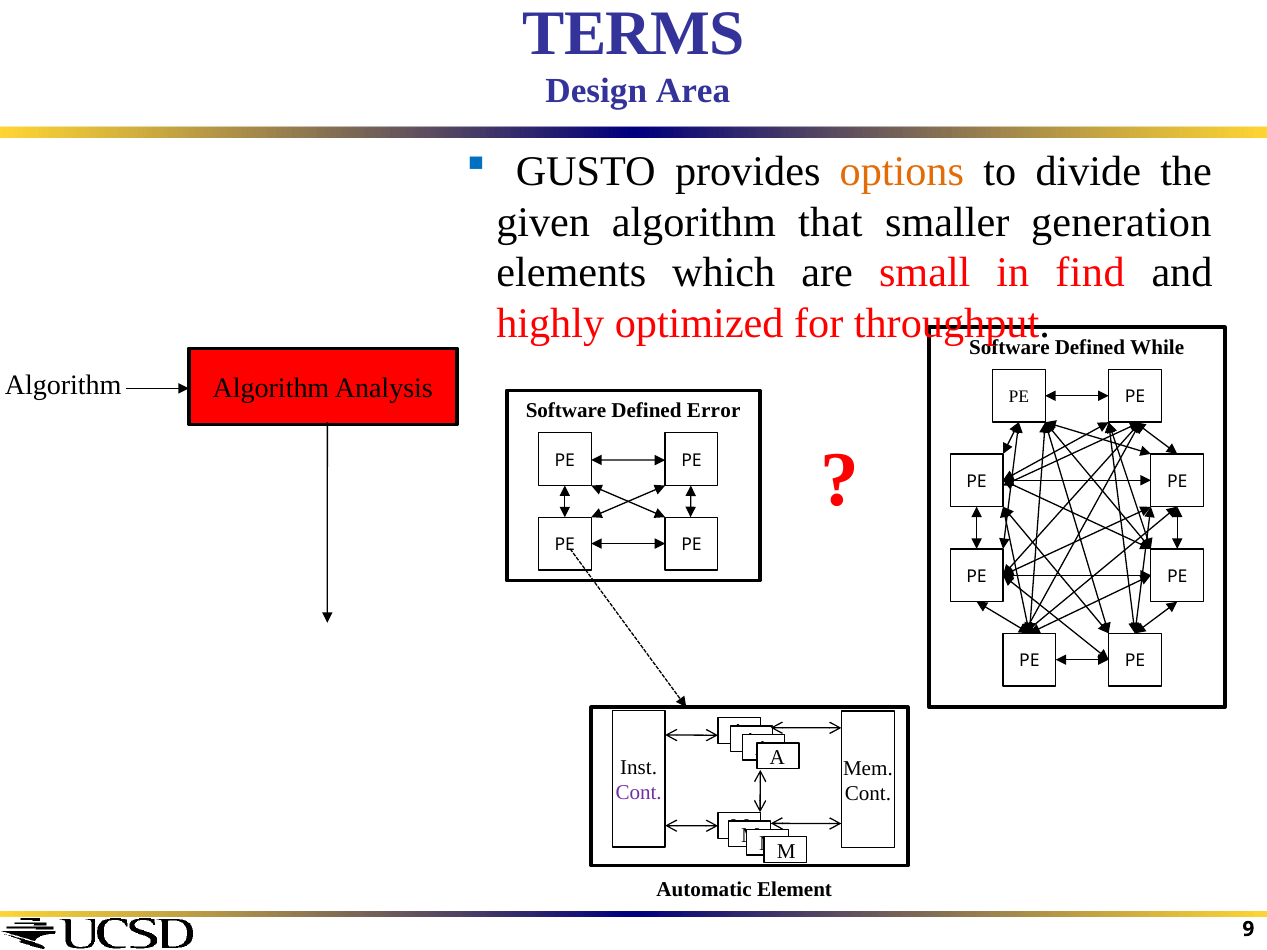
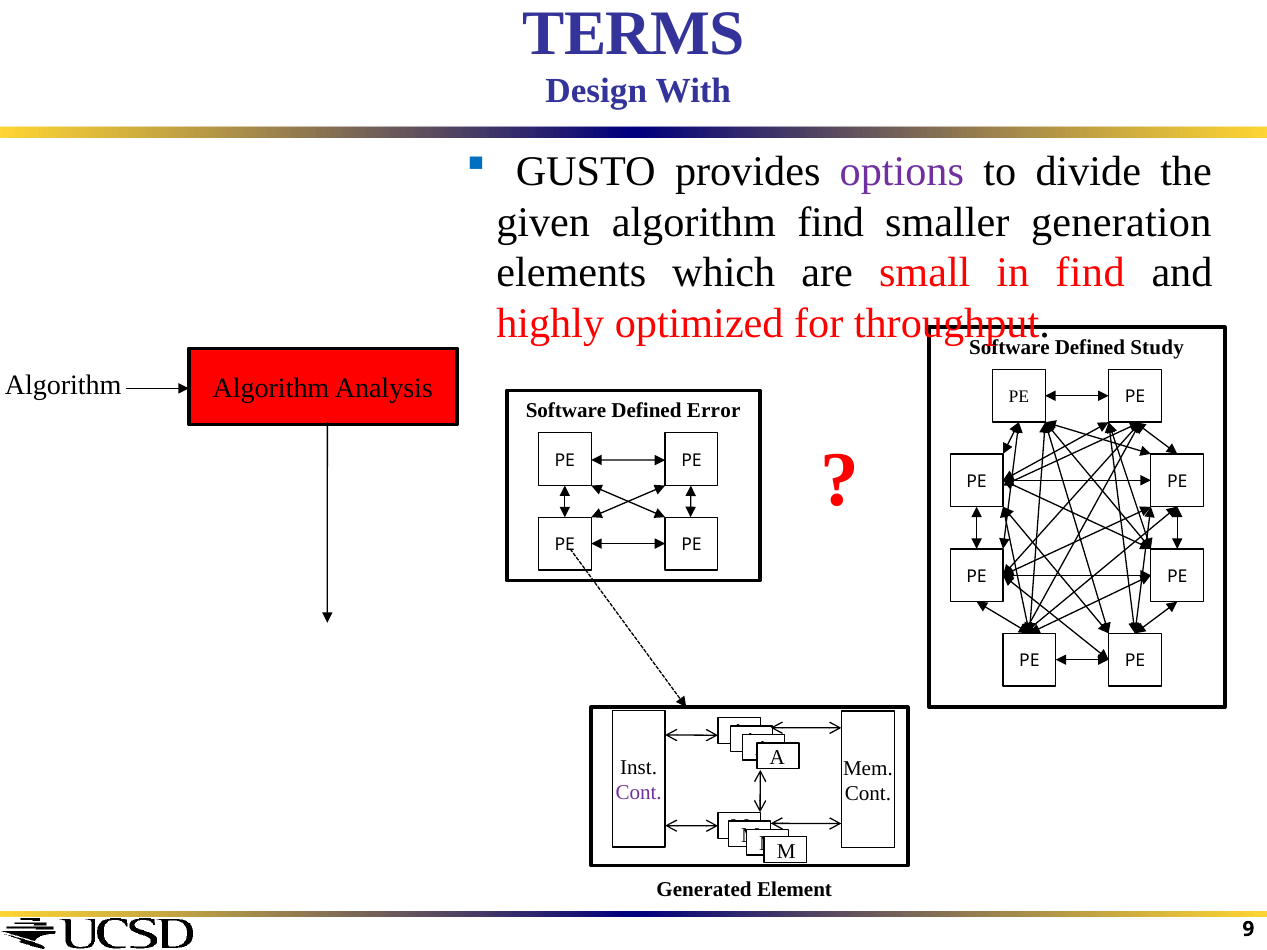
Area: Area -> With
options colour: orange -> purple
algorithm that: that -> find
While: While -> Study
Automatic: Automatic -> Generated
